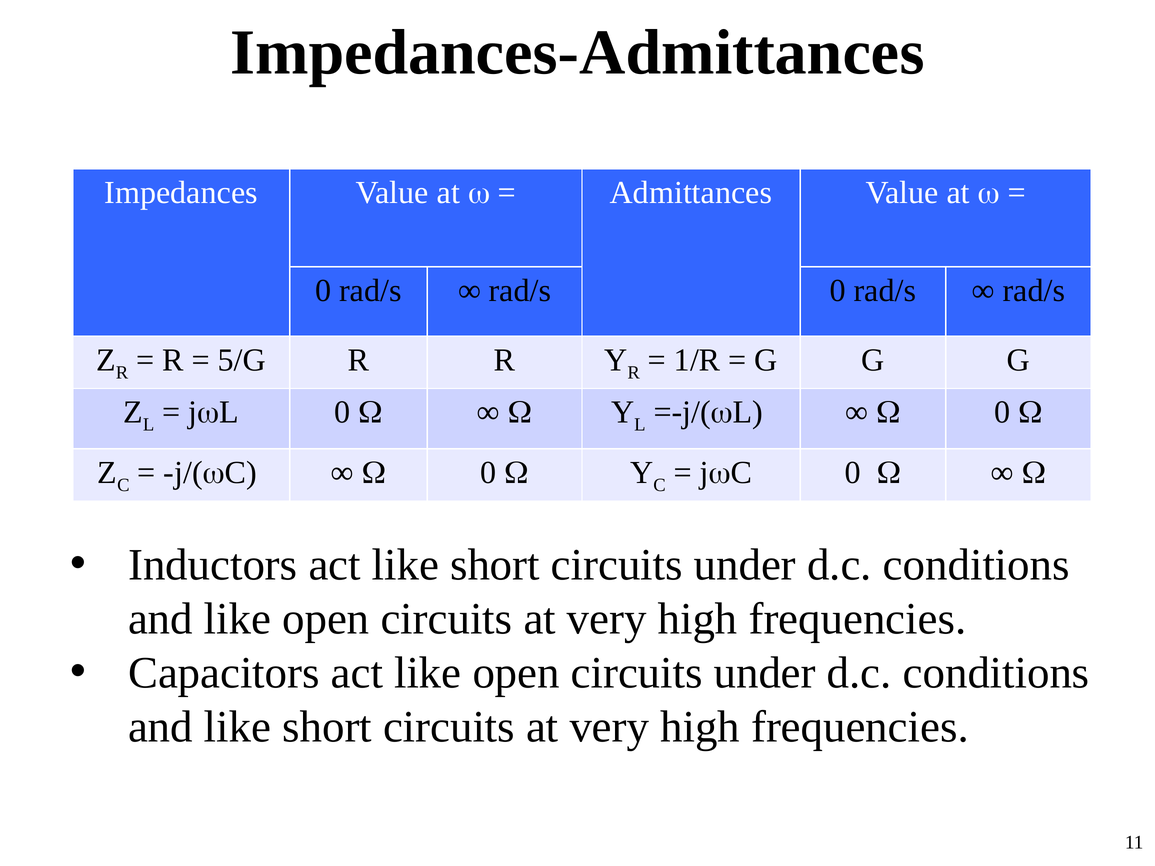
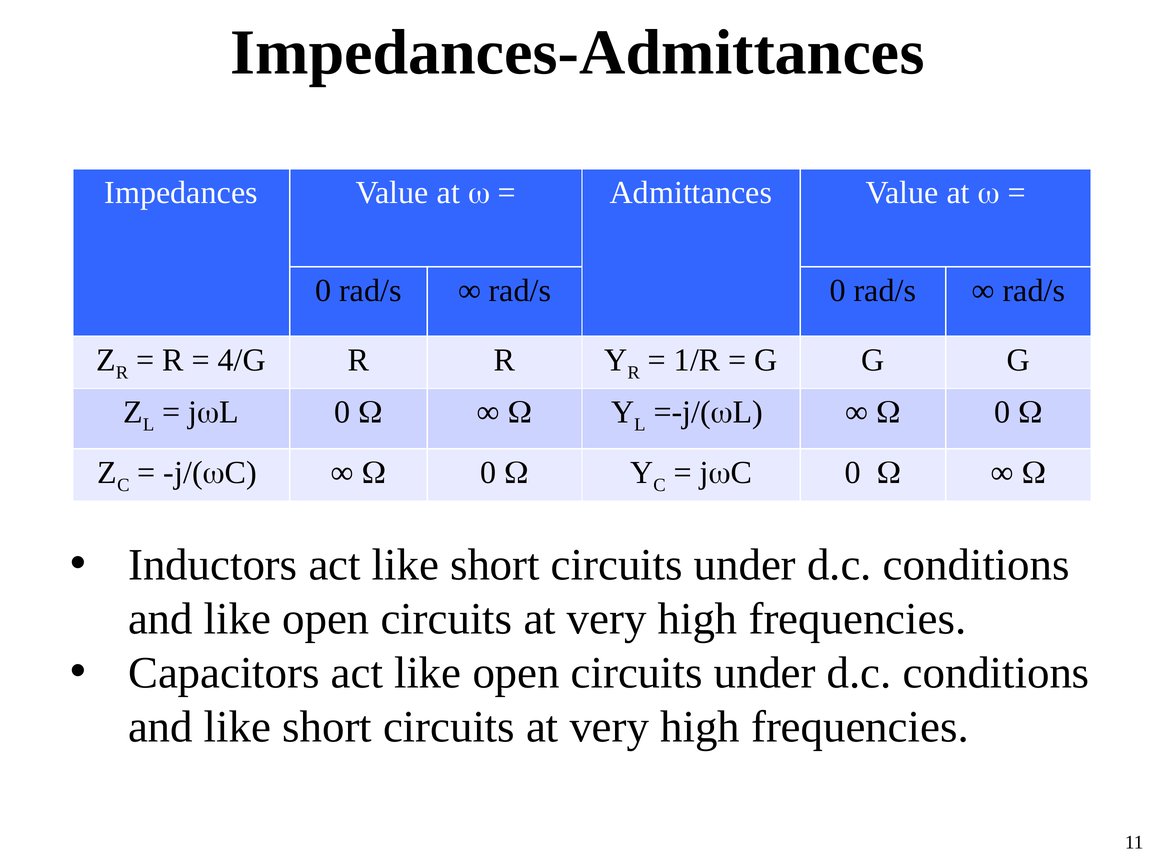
5/G: 5/G -> 4/G
